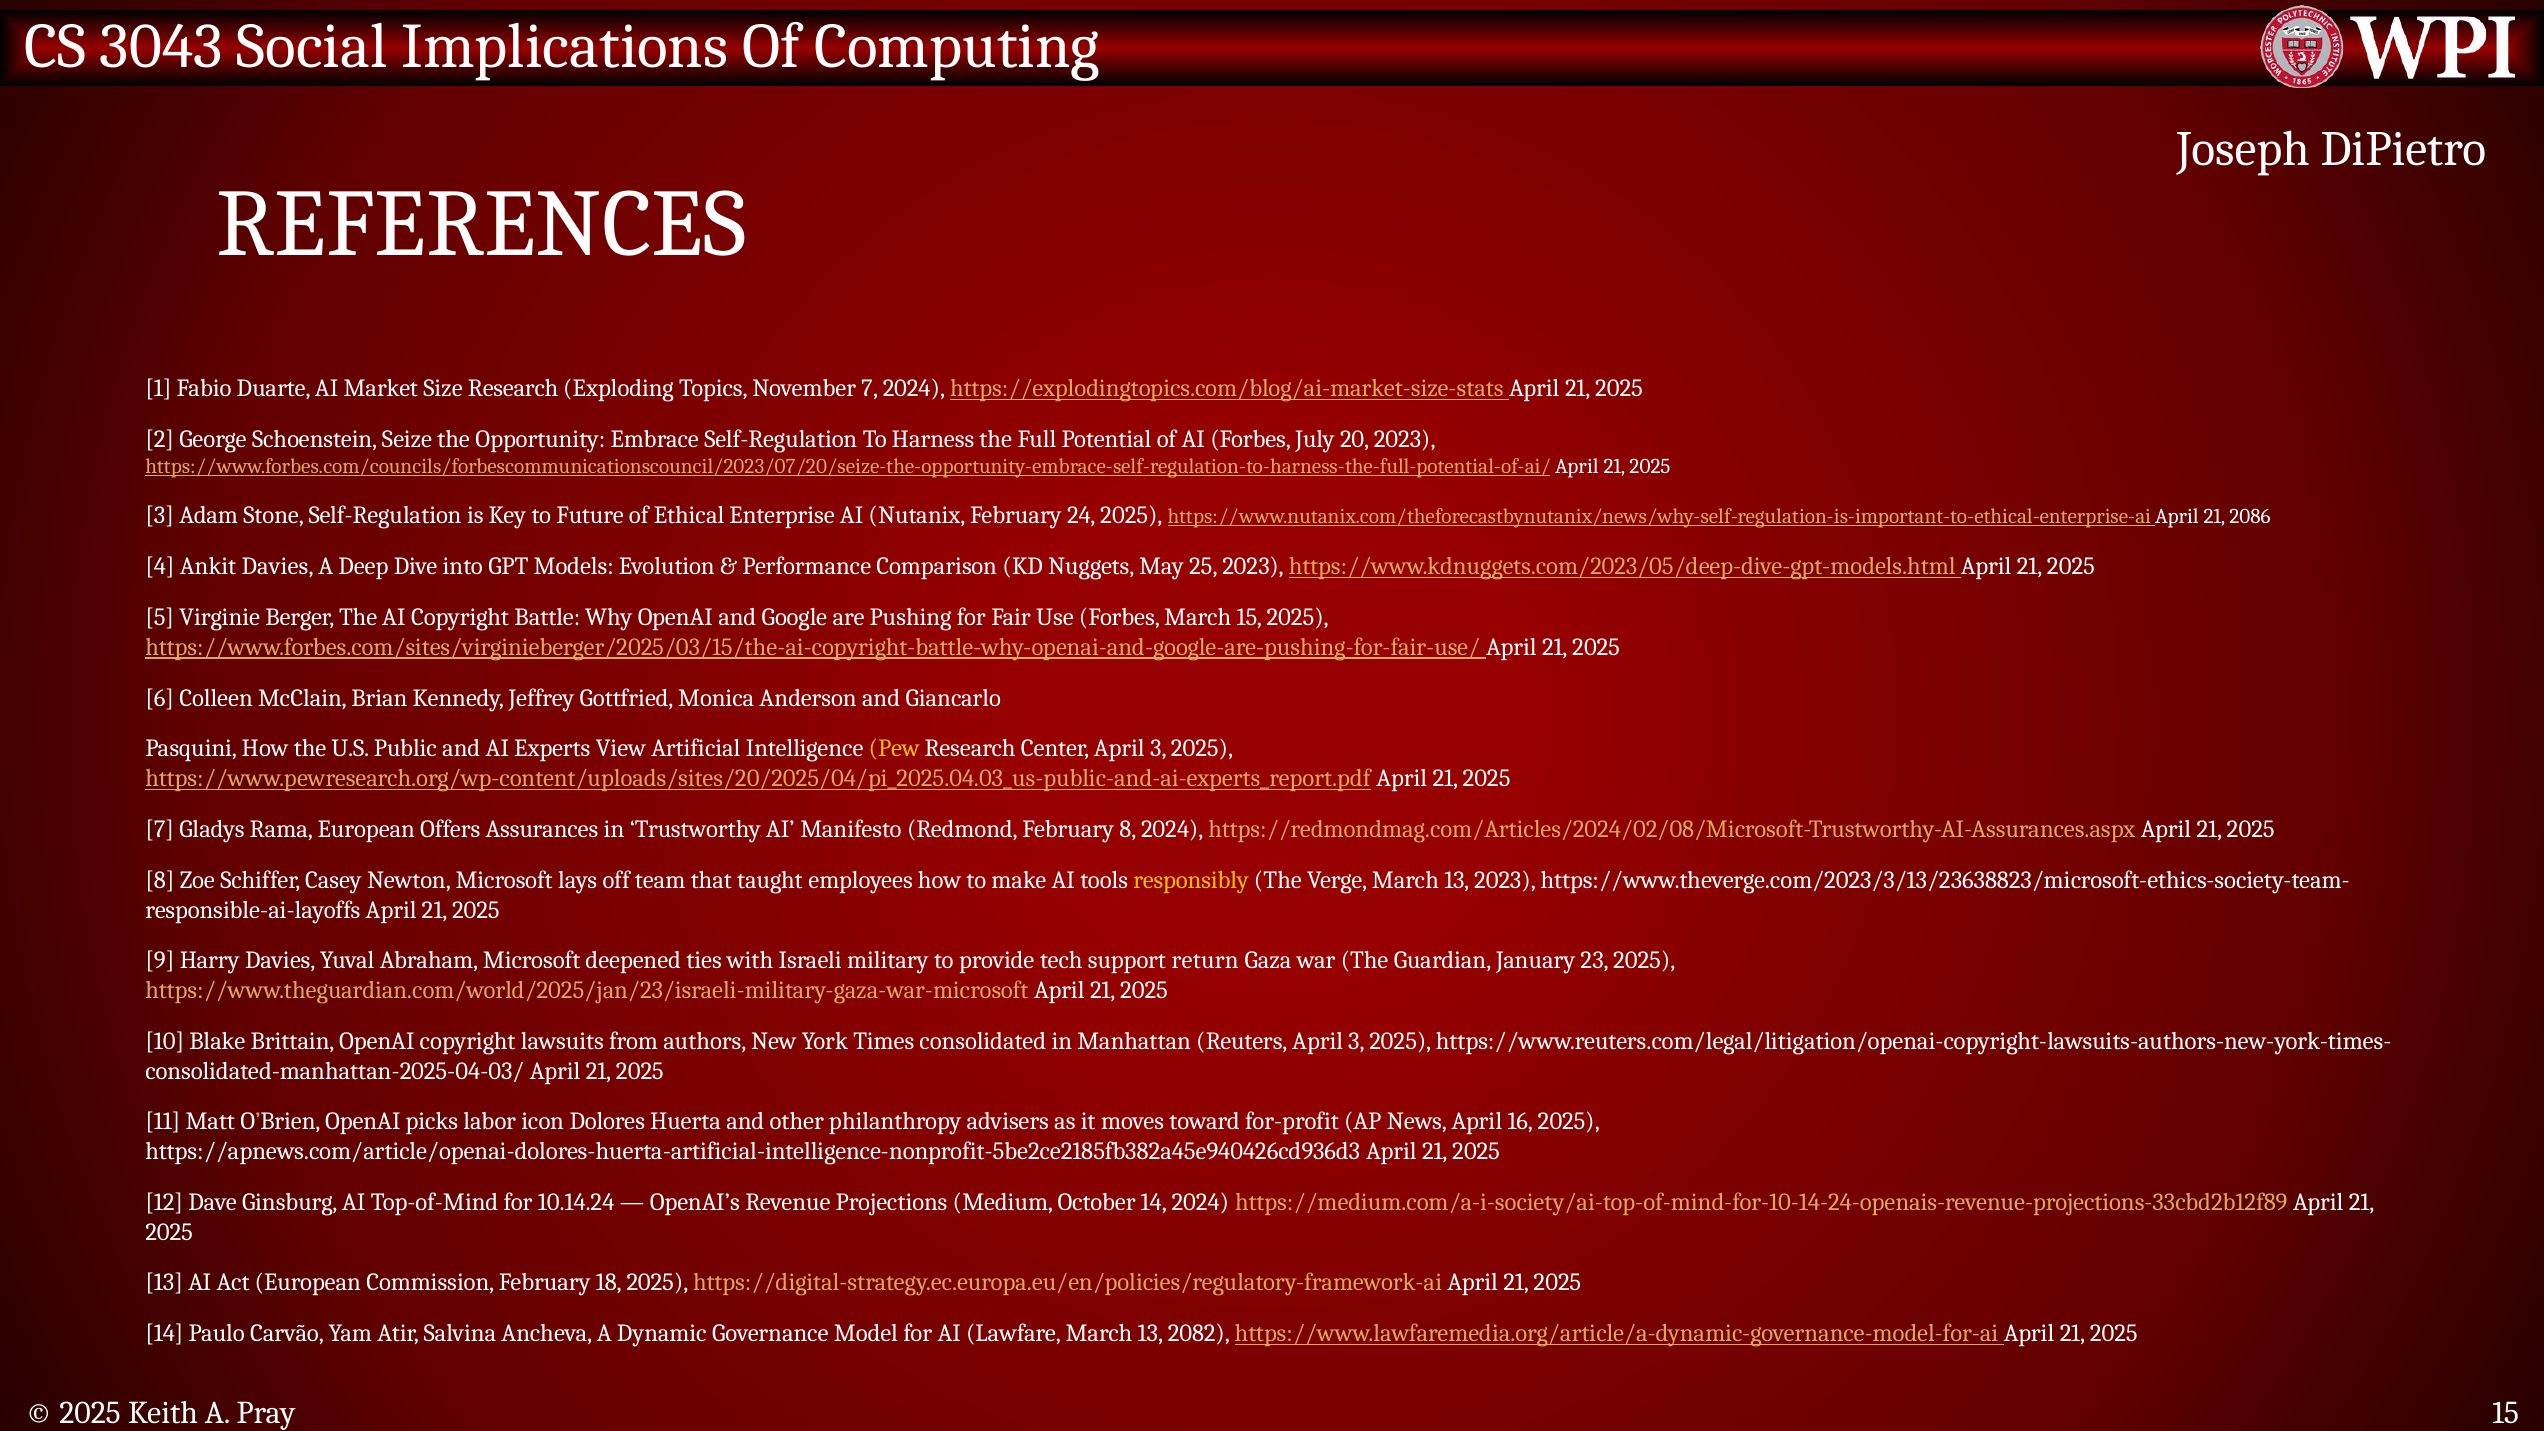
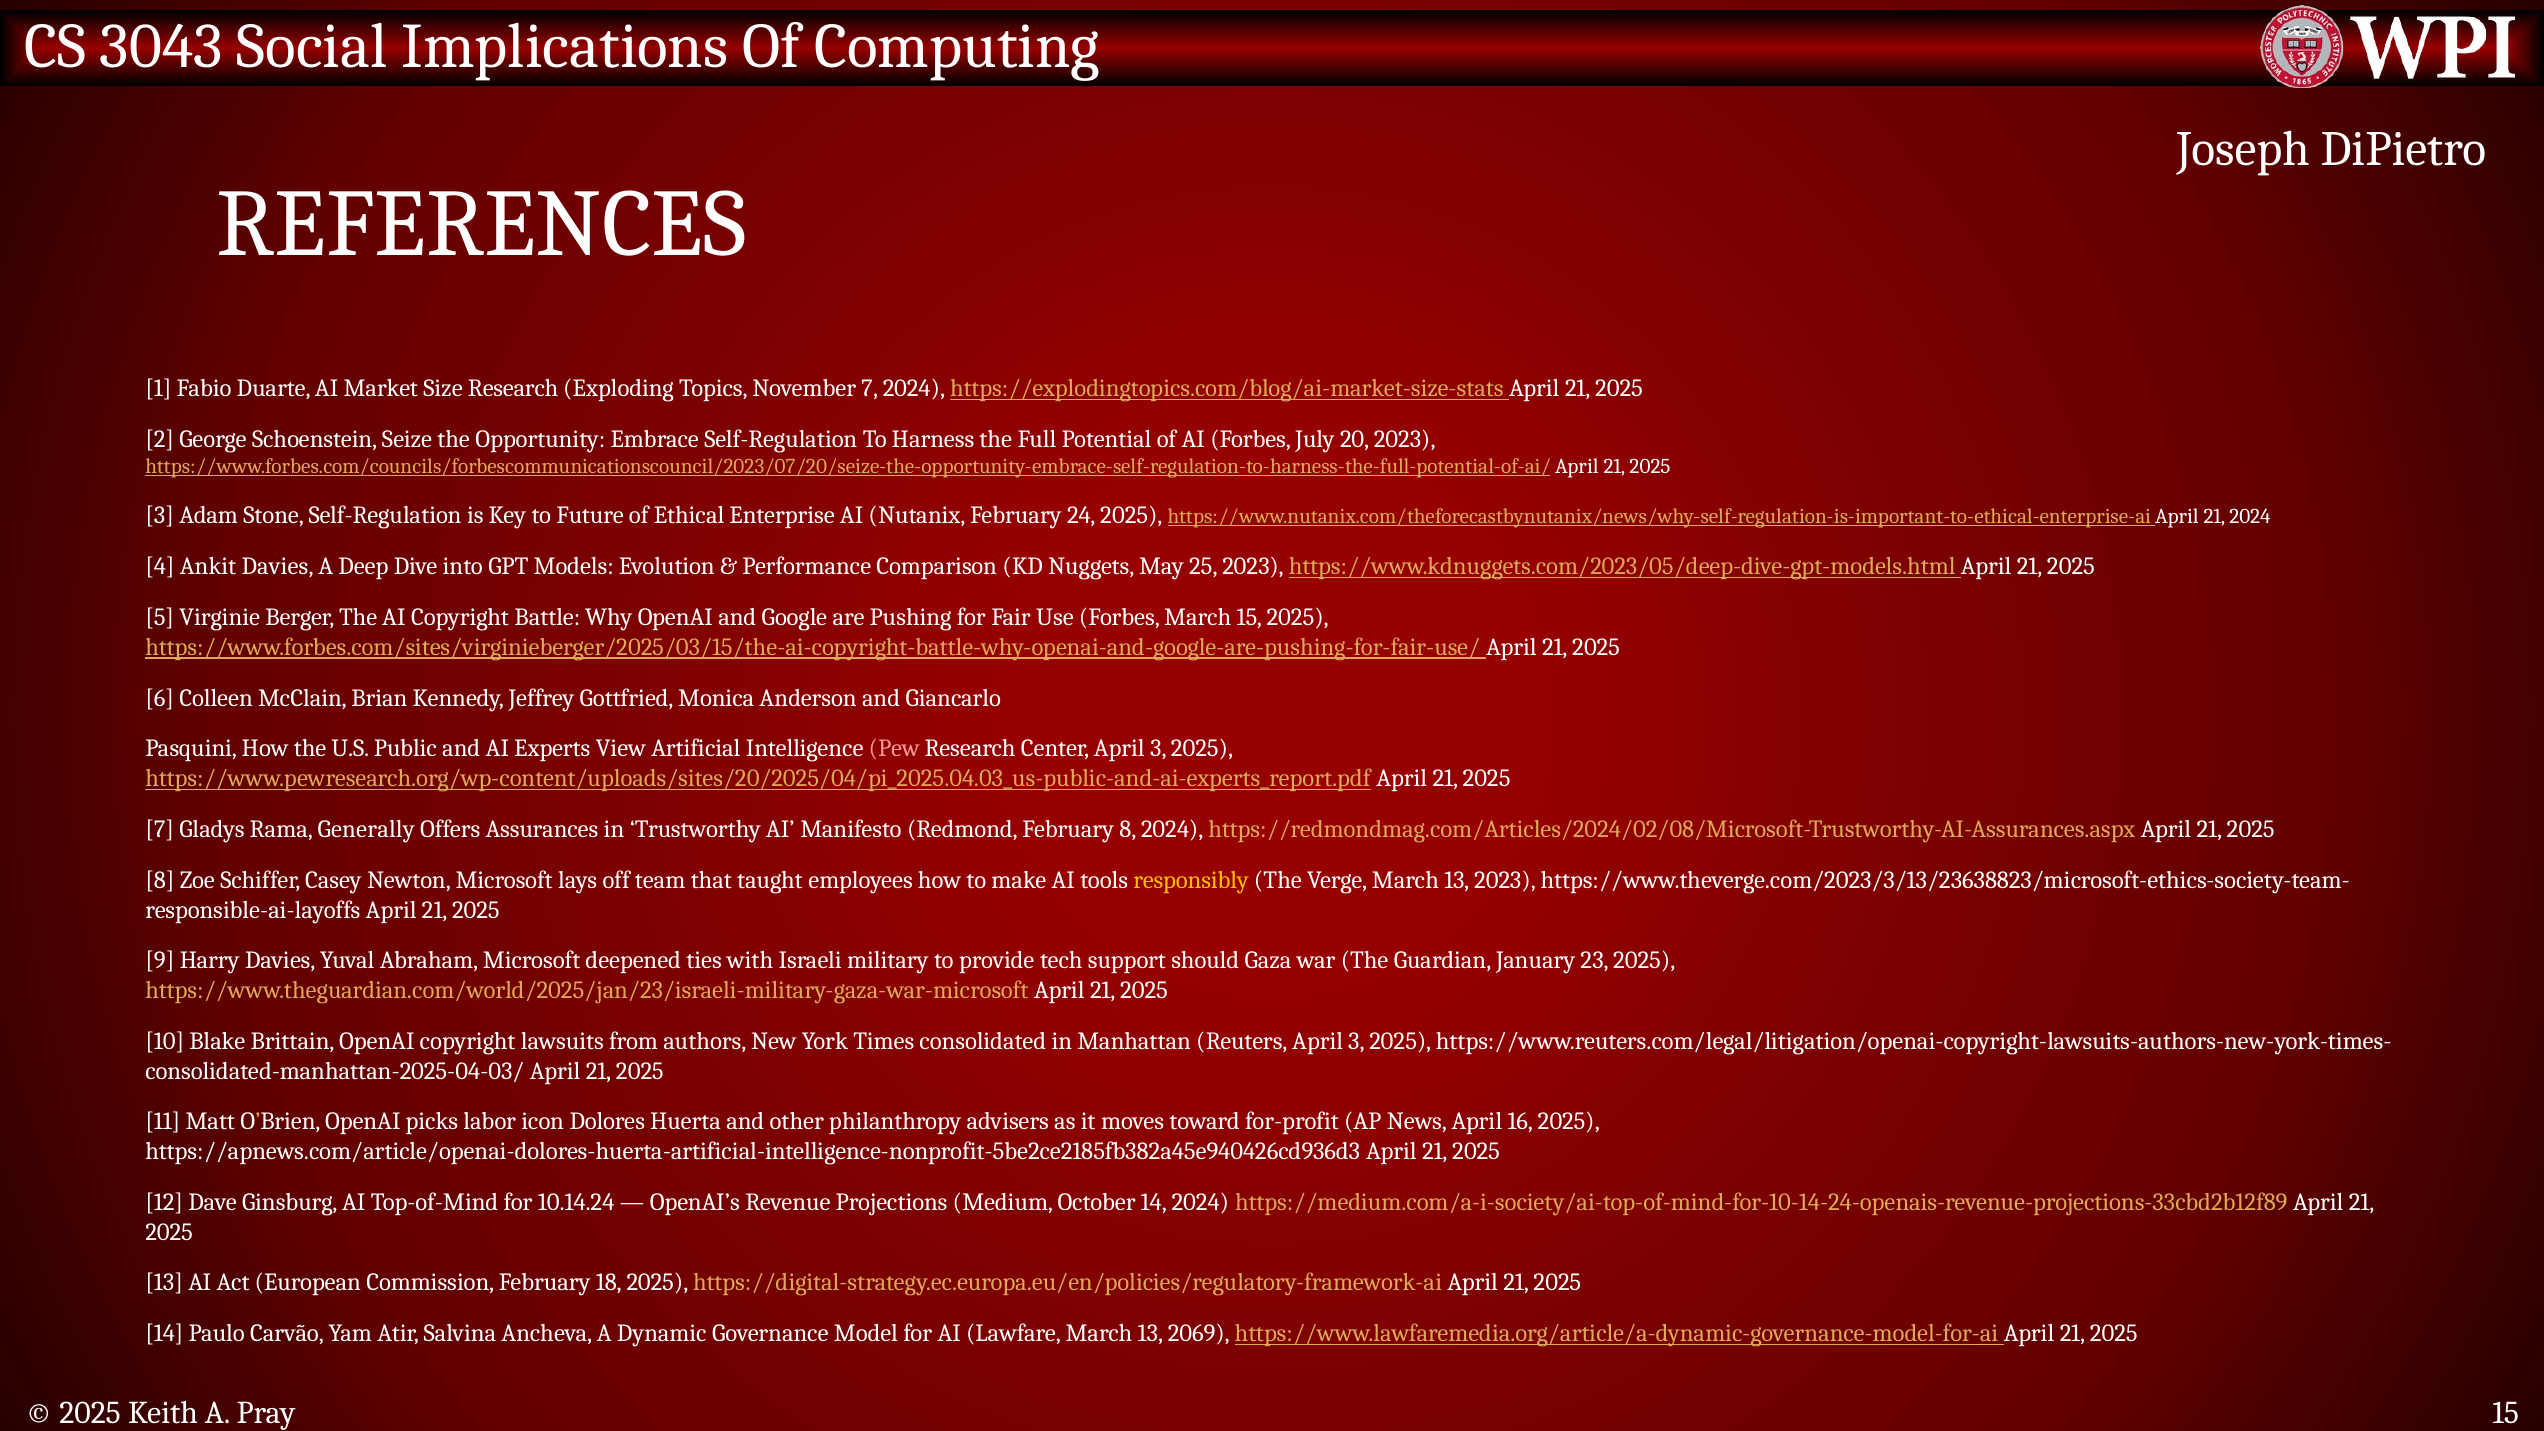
21 2086: 2086 -> 2024
Pew colour: yellow -> pink
Rama European: European -> Generally
return: return -> should
2082: 2082 -> 2069
